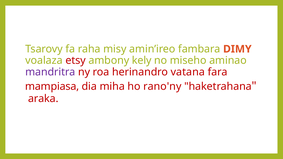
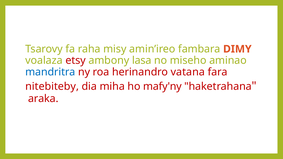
kely: kely -> lasa
mandritra colour: purple -> blue
mampiasa: mampiasa -> nitebiteby
rano'ny: rano'ny -> mafy'ny
